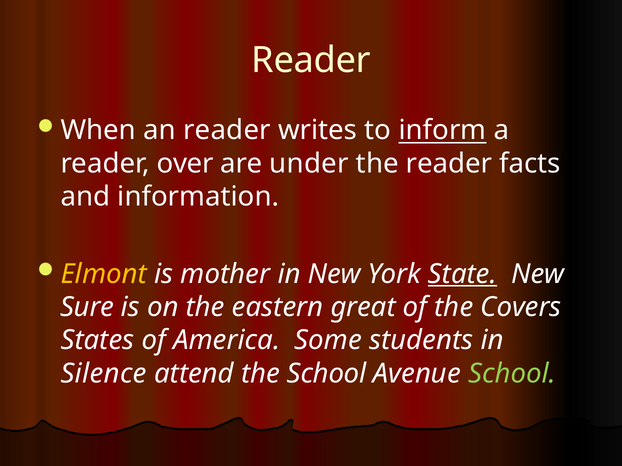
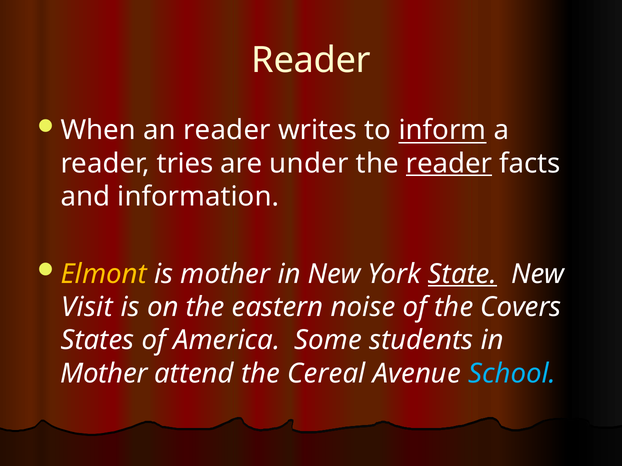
over: over -> tries
reader at (449, 164) underline: none -> present
Sure: Sure -> Visit
great: great -> noise
Silence at (104, 374): Silence -> Mother
the School: School -> Cereal
School at (512, 374) colour: light green -> light blue
